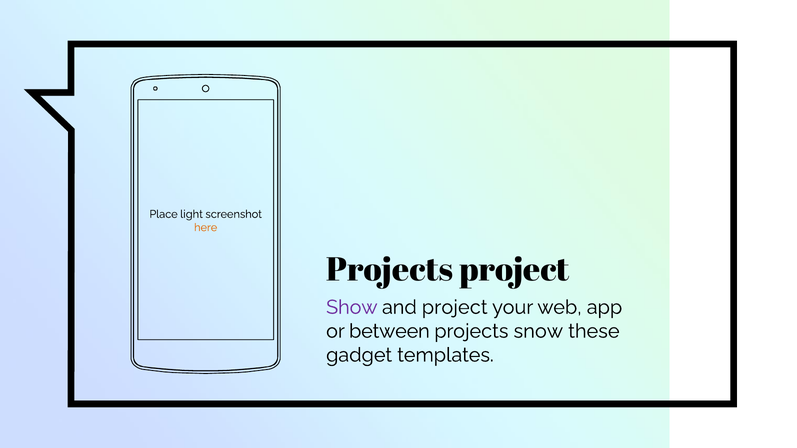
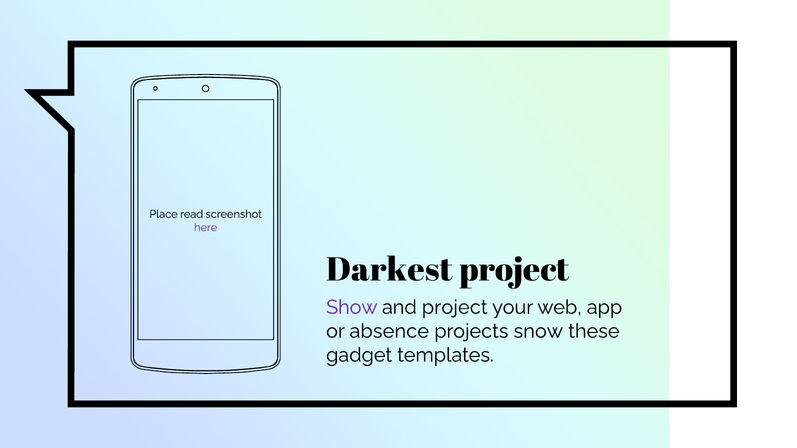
light: light -> read
here colour: orange -> purple
Projects at (390, 270): Projects -> Darkest
between: between -> absence
